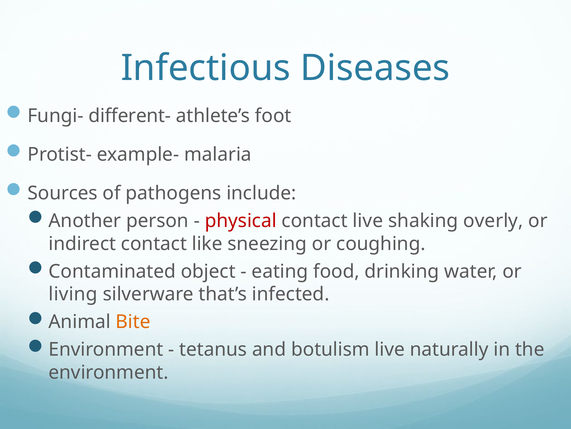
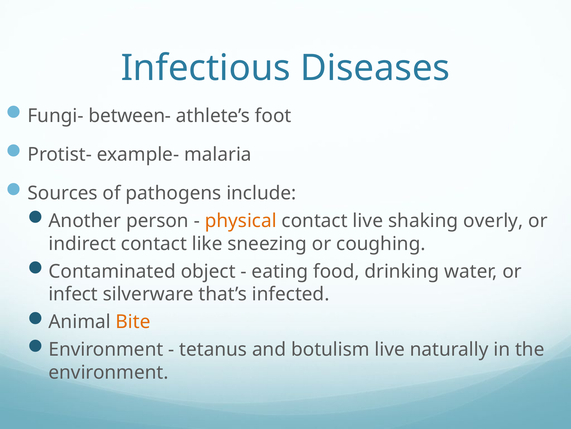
different-: different- -> between-
physical colour: red -> orange
living: living -> infect
